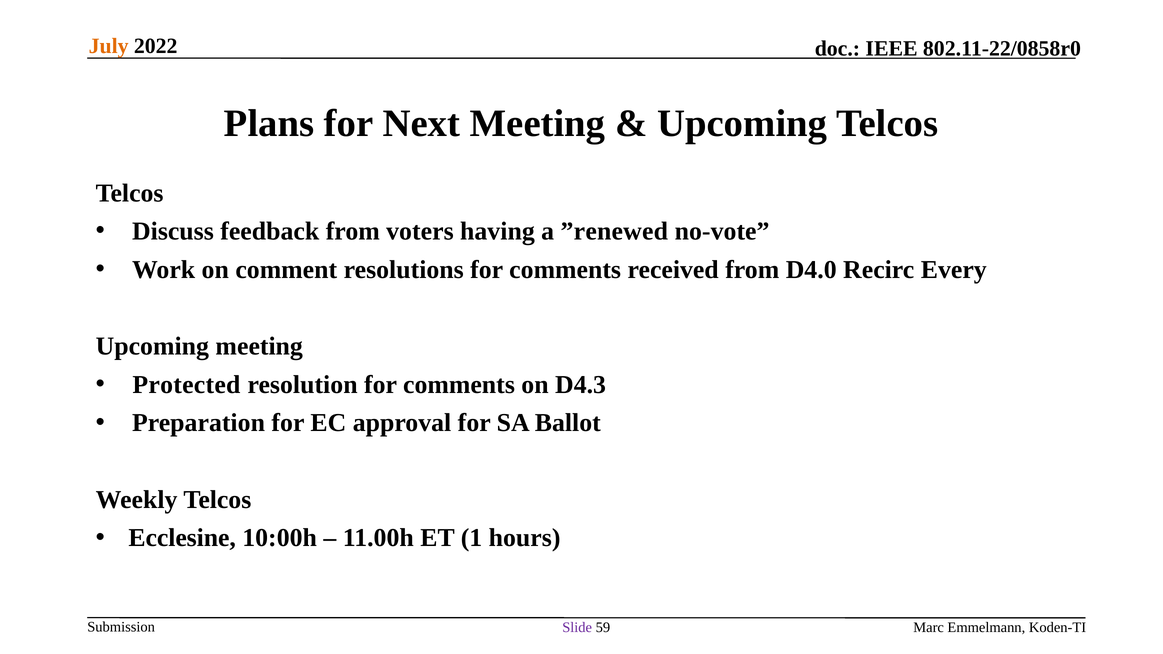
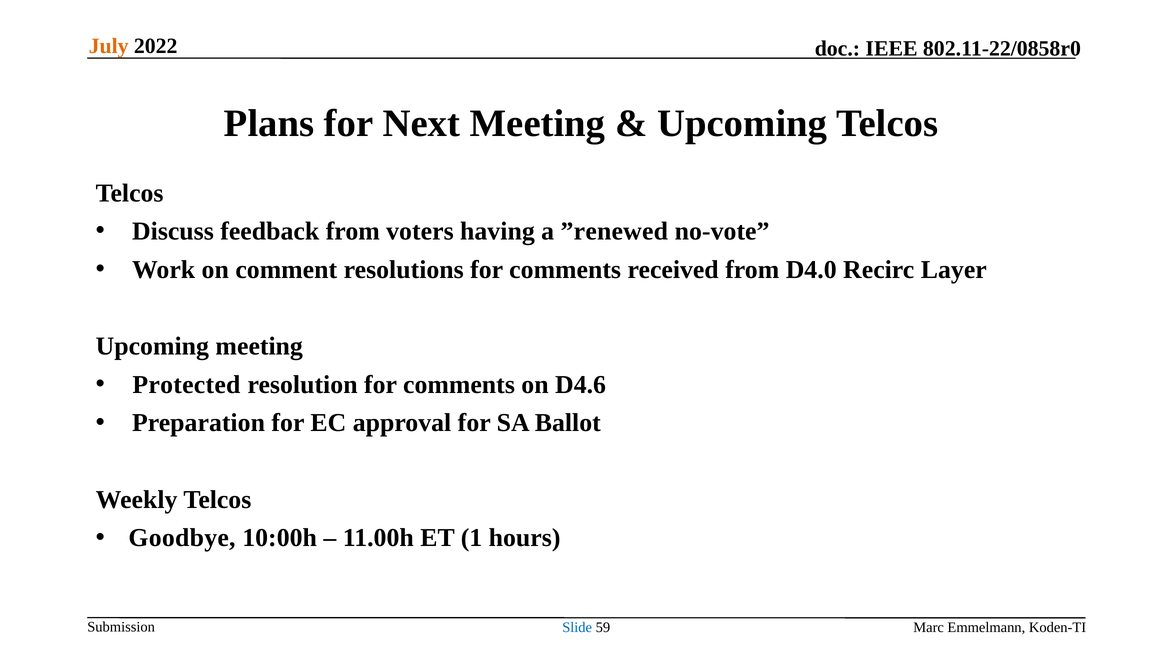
Every: Every -> Layer
D4.3: D4.3 -> D4.6
Ecclesine: Ecclesine -> Goodbye
Slide colour: purple -> blue
